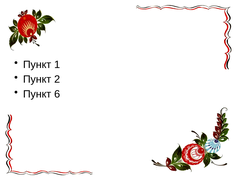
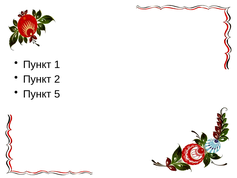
6: 6 -> 5
